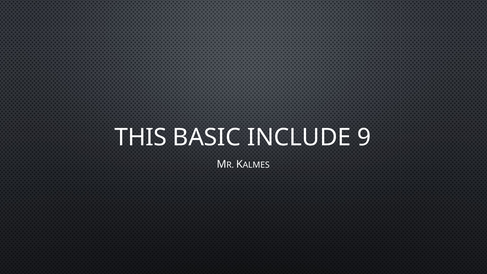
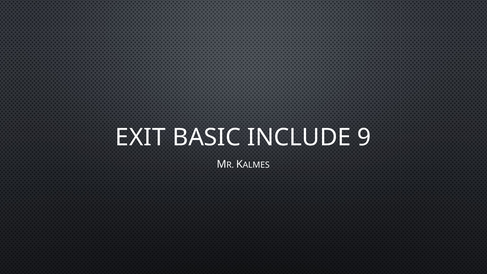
THIS: THIS -> EXIT
